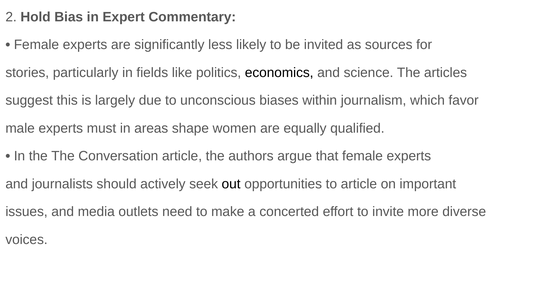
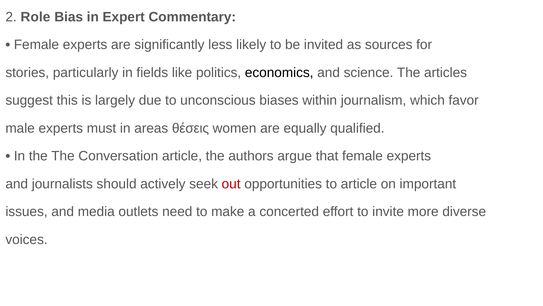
Hold: Hold -> Role
shape: shape -> θέσεις
out colour: black -> red
